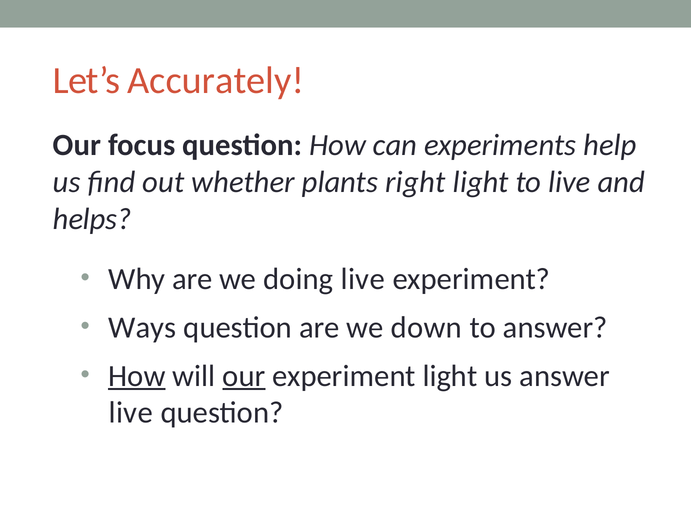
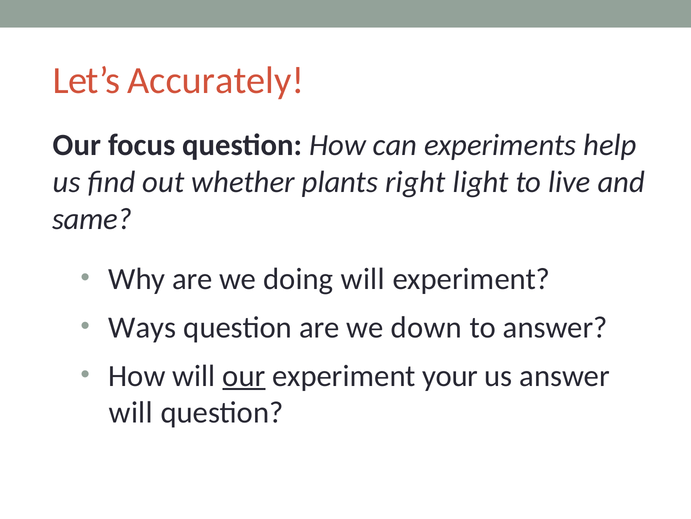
helps: helps -> same
doing live: live -> will
How at (137, 375) underline: present -> none
experiment light: light -> your
live at (131, 412): live -> will
